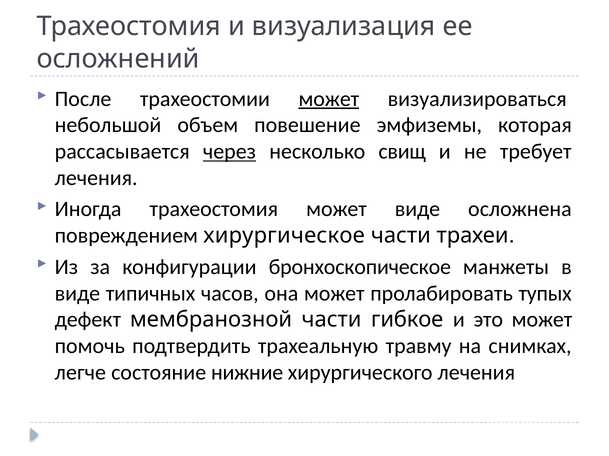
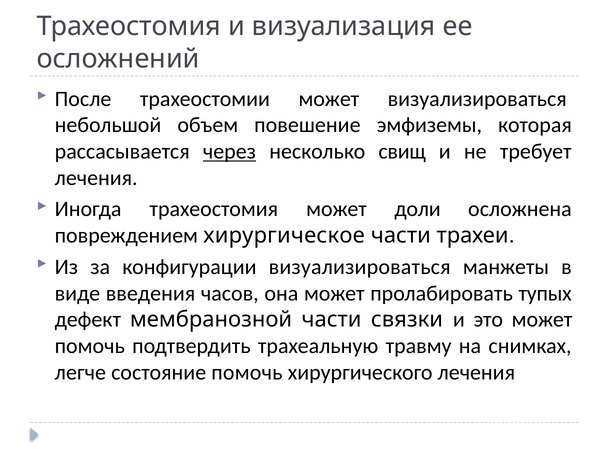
может at (329, 99) underline: present -> none
может виде: виде -> доли
конфигурации бронхоскопическое: бронхоскопическое -> визуализироваться
типичных: типичных -> введения
гибкое: гибкое -> связки
состояние нижние: нижние -> помочь
